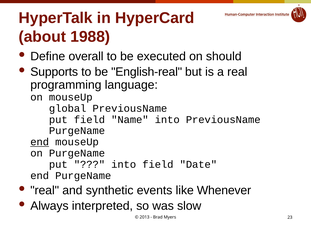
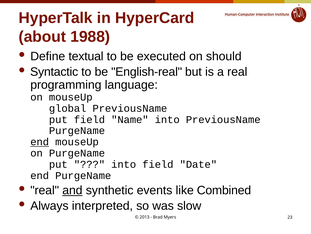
overall: overall -> textual
Supports: Supports -> Syntactic
and underline: none -> present
Whenever: Whenever -> Combined
